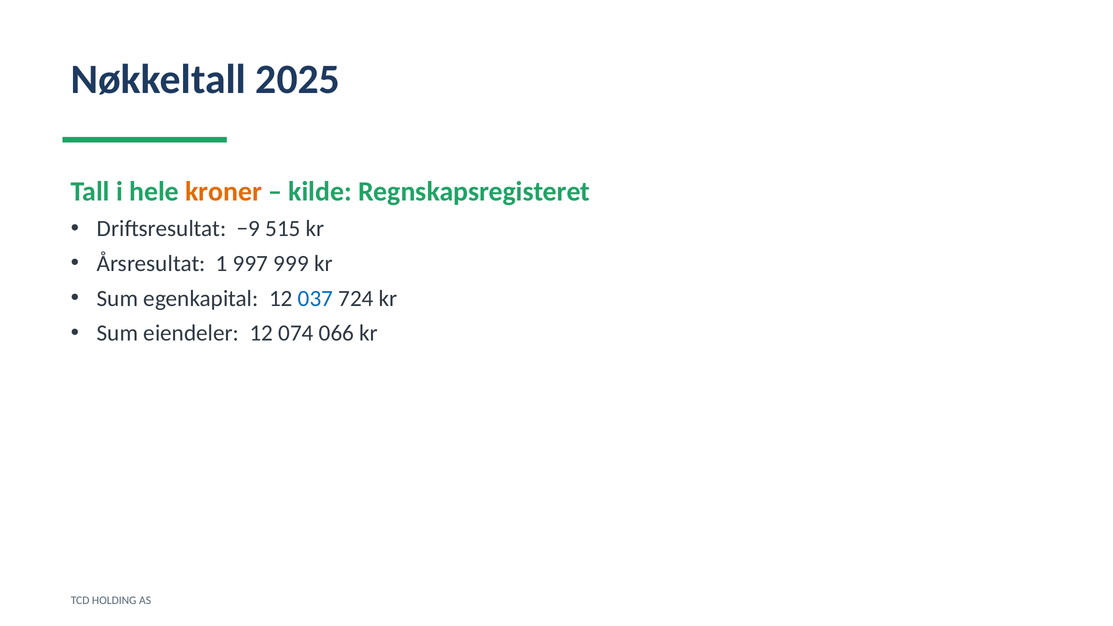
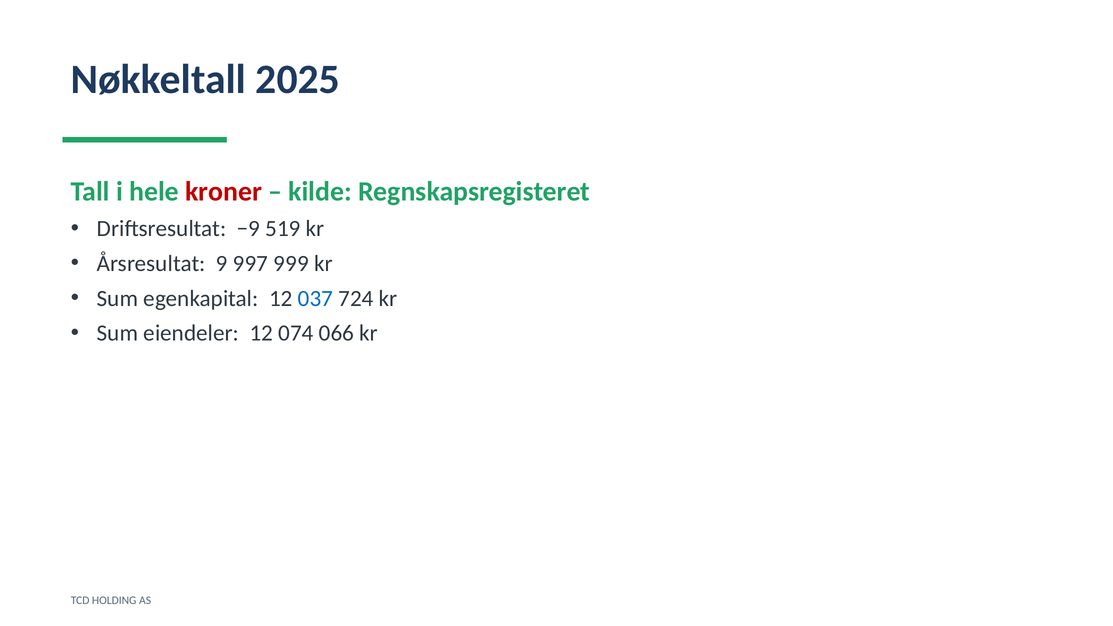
kroner colour: orange -> red
515: 515 -> 519
1: 1 -> 9
